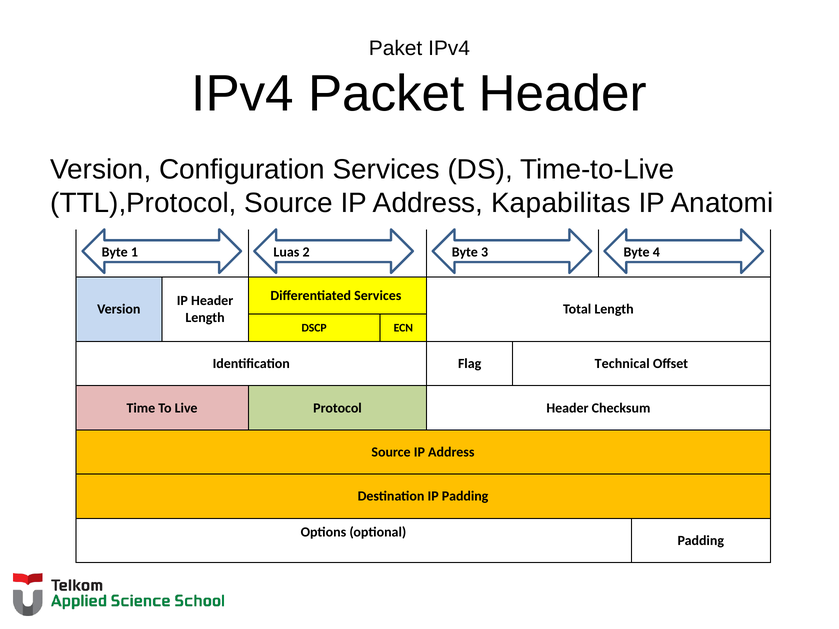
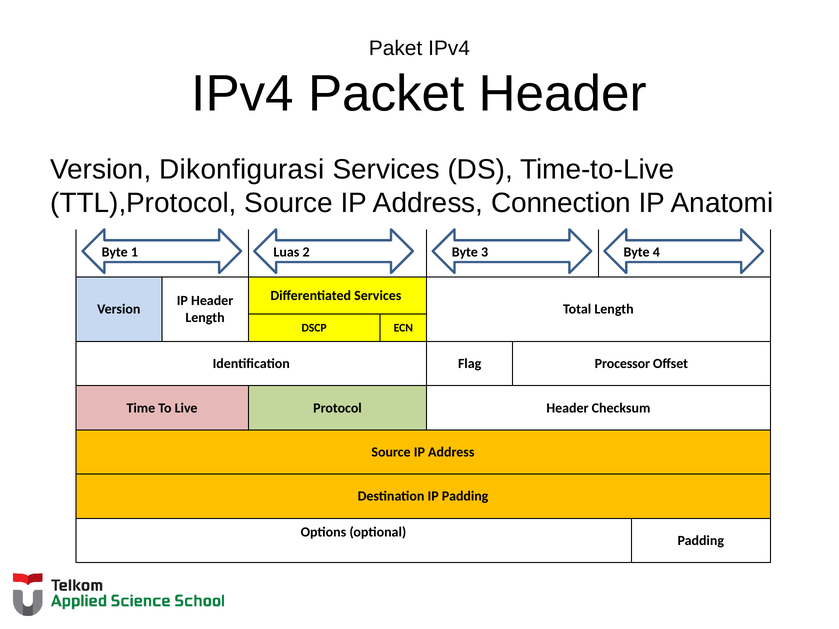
Configuration: Configuration -> Dikonfigurasi
Kapabilitas: Kapabilitas -> Connection
Technical: Technical -> Processor
